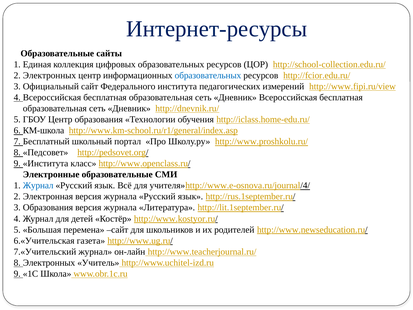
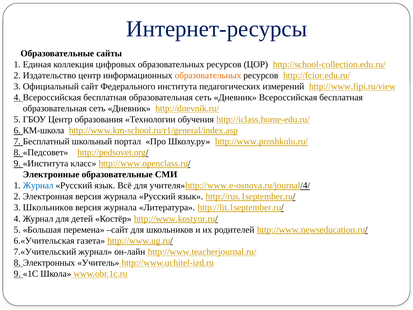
2 Электронных: Электронных -> Издательство
образовательных at (208, 75) colour: blue -> orange
3 Образования: Образования -> Школьников
